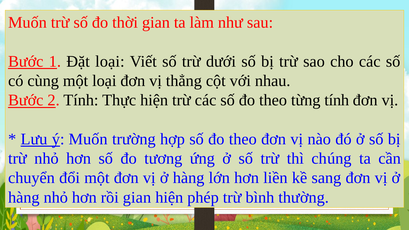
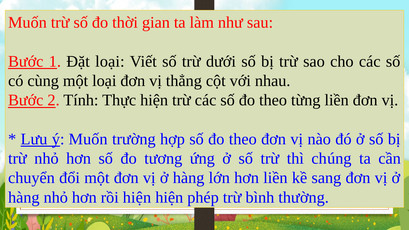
từng tính: tính -> liền
rồi gian: gian -> hiện
